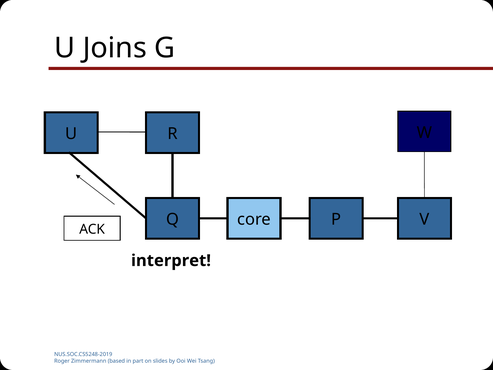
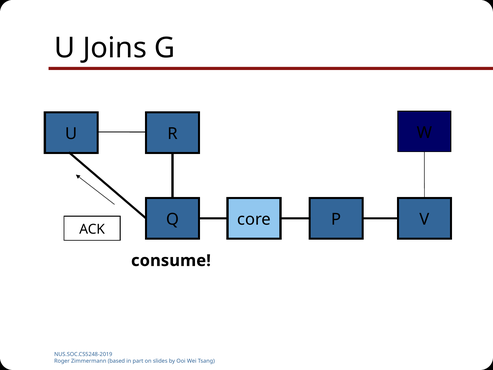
interpret: interpret -> consume
